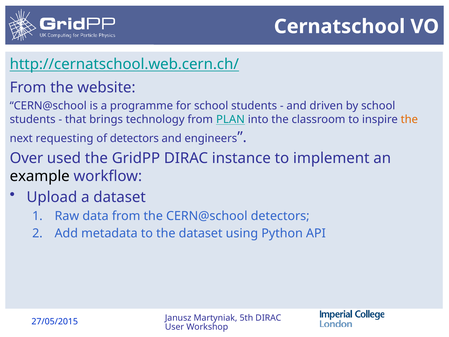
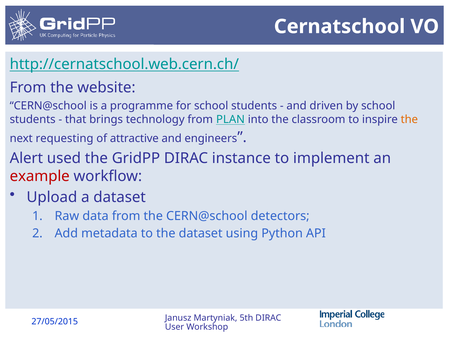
of detectors: detectors -> attractive
Over: Over -> Alert
example colour: black -> red
